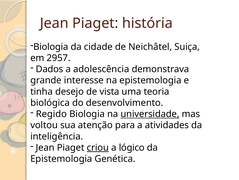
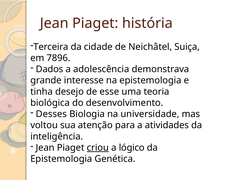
Biologia at (51, 47): Biologia -> Terceira
2957: 2957 -> 7896
vista: vista -> esse
Regido: Regido -> Desses
universidade underline: present -> none
